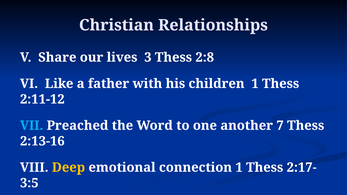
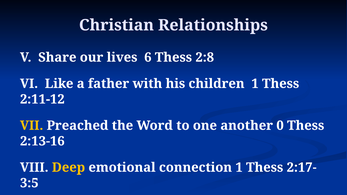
3: 3 -> 6
VII colour: light blue -> yellow
7: 7 -> 0
